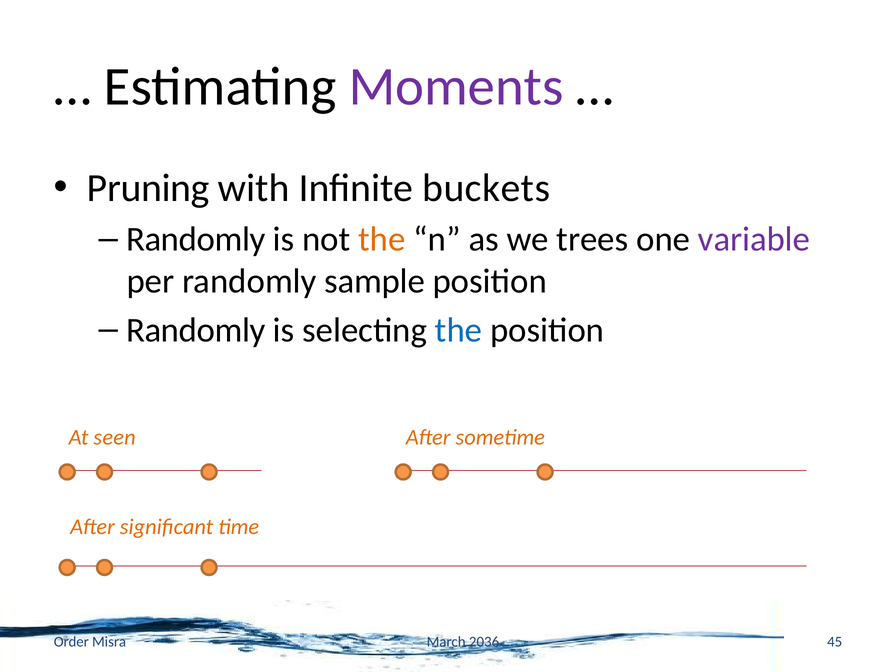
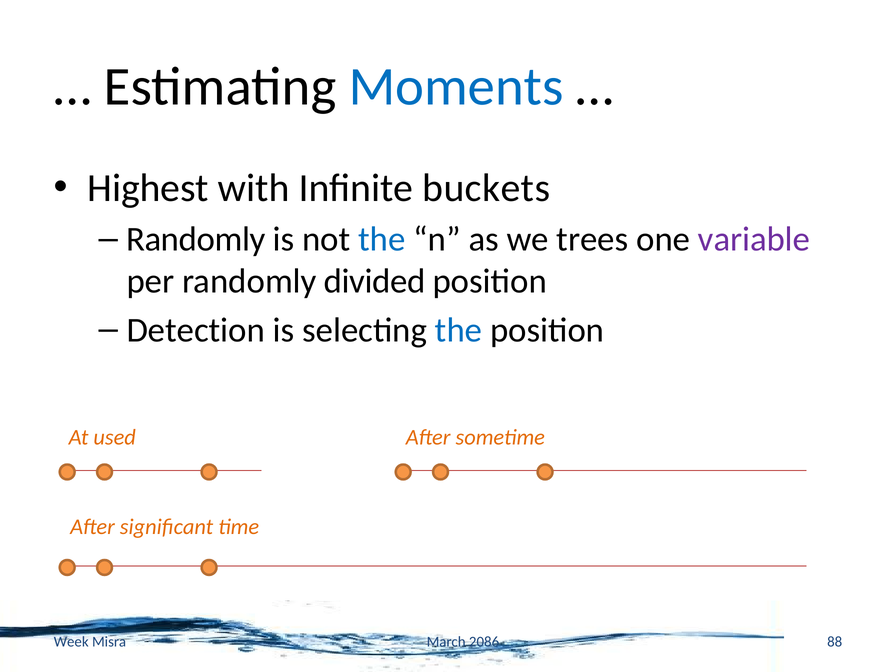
Moments colour: purple -> blue
Pruning: Pruning -> Highest
the at (382, 239) colour: orange -> blue
sample: sample -> divided
Randomly at (196, 330): Randomly -> Detection
seen: seen -> used
Order: Order -> Week
45: 45 -> 88
2036: 2036 -> 2086
